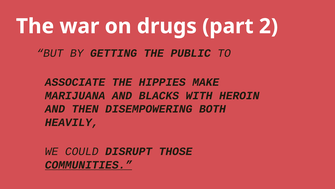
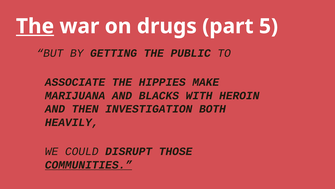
The at (35, 26) underline: none -> present
2: 2 -> 5
DISEMPOWERING: DISEMPOWERING -> INVESTIGATION
